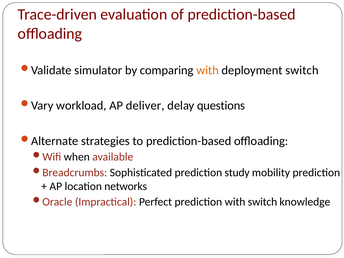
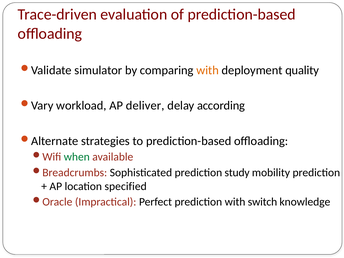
deployment switch: switch -> quality
questions: questions -> according
when colour: black -> green
networks: networks -> specified
